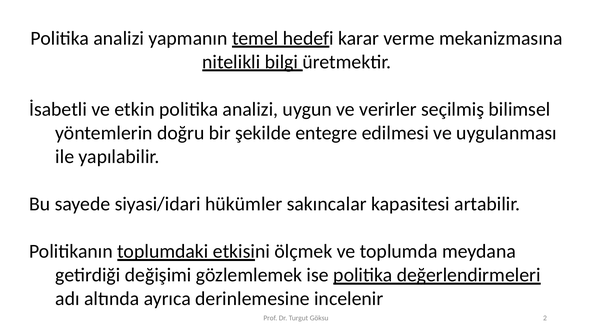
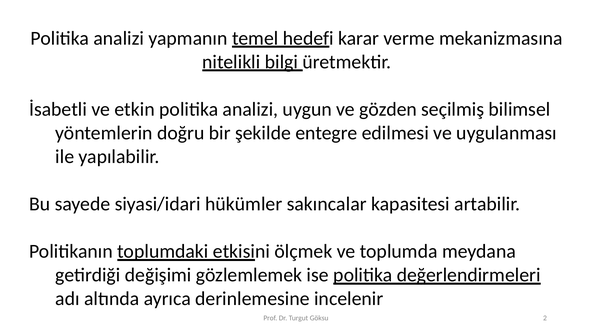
verirler: verirler -> gözden
